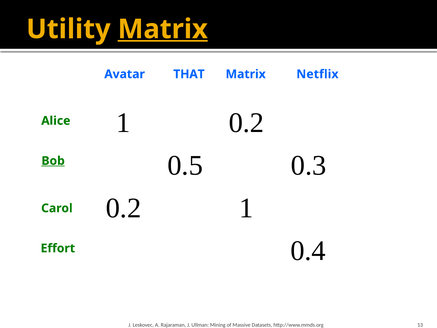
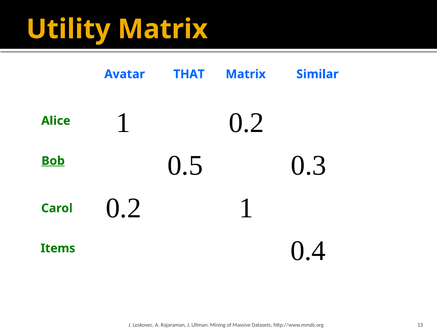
Matrix at (163, 29) underline: present -> none
Netflix: Netflix -> Similar
Effort: Effort -> Items
